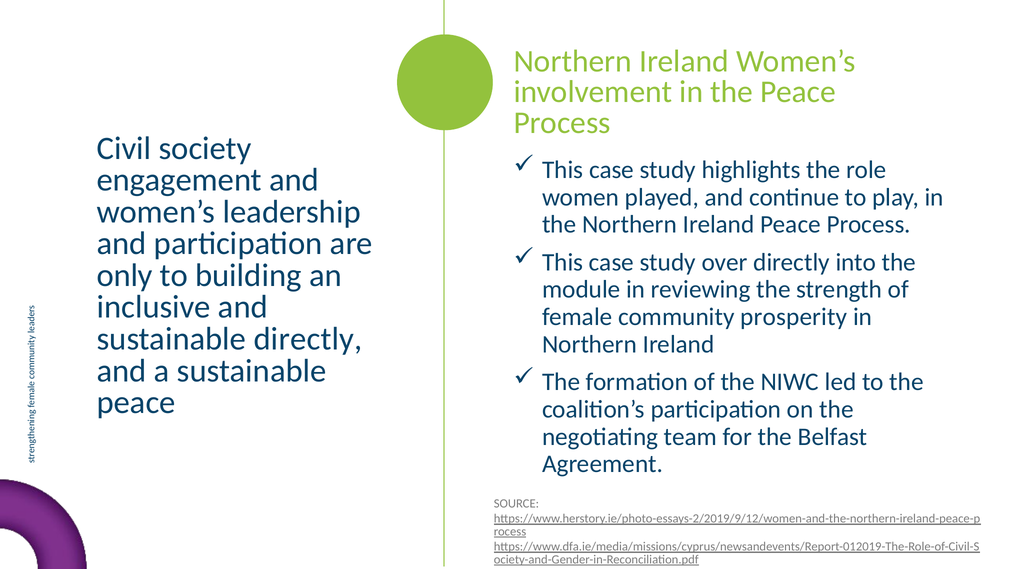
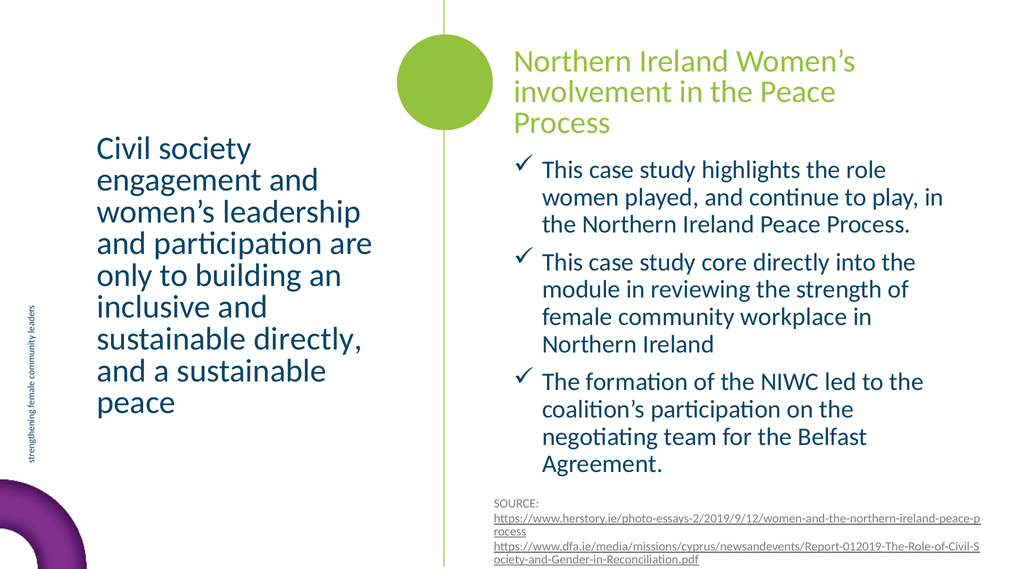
over: over -> core
prosperity: prosperity -> workplace
